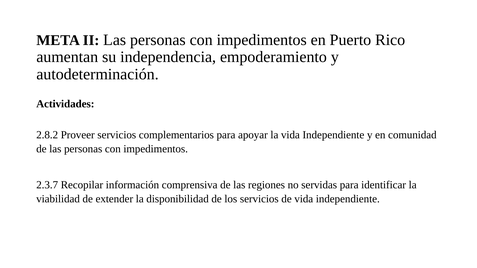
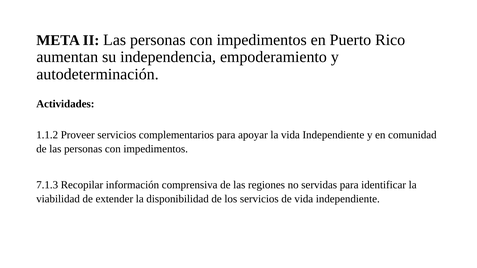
2.8.2: 2.8.2 -> 1.1.2
2.3.7: 2.3.7 -> 7.1.3
